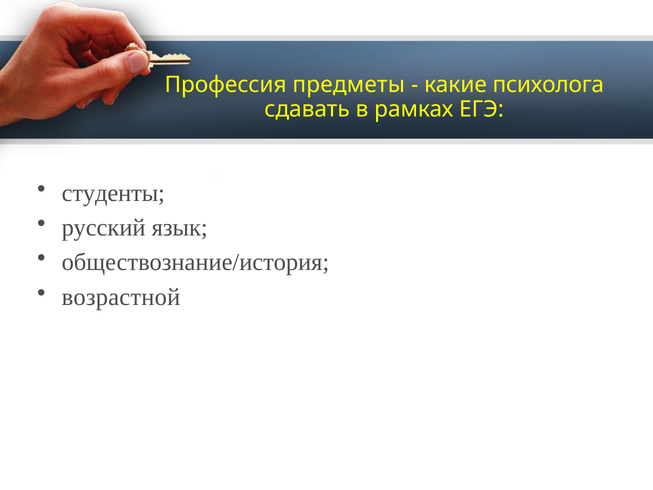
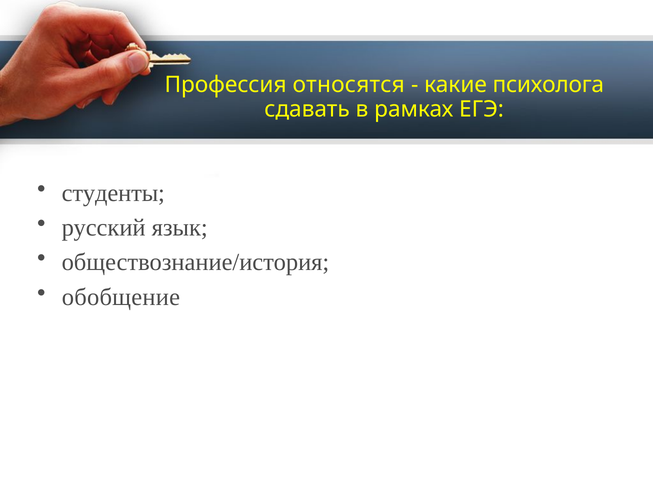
предметы: предметы -> относятся
возрастной: возрастной -> обобщение
